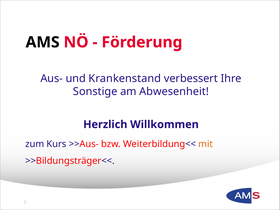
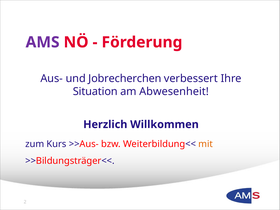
AMS colour: black -> purple
Krankenstand: Krankenstand -> Jobrecherchen
Sonstige: Sonstige -> Situation
